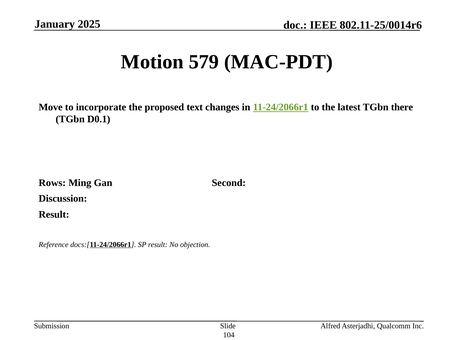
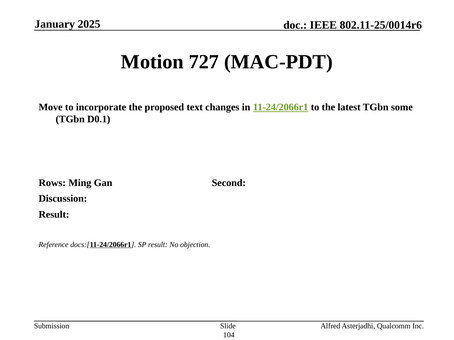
579: 579 -> 727
there: there -> some
